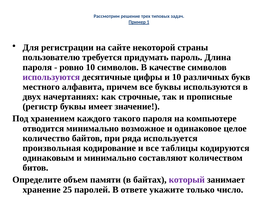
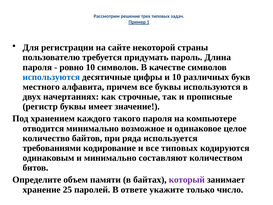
используются at (51, 77) colour: purple -> blue
произвольная: произвольная -> требованиями
все таблицы: таблицы -> типовых
